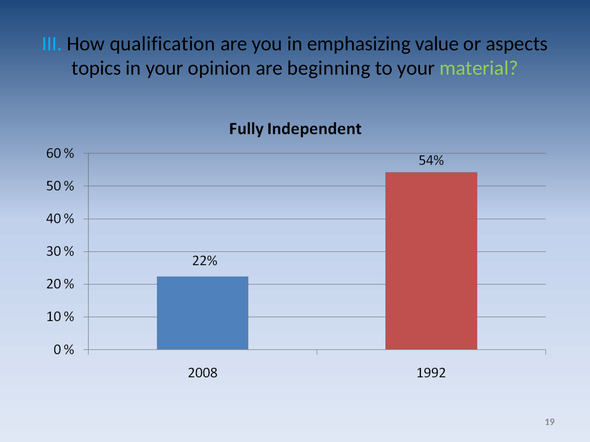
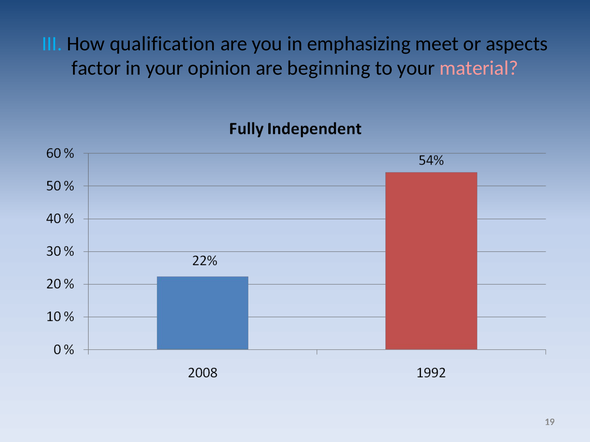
value: value -> meet
topics: topics -> factor
material colour: light green -> pink
